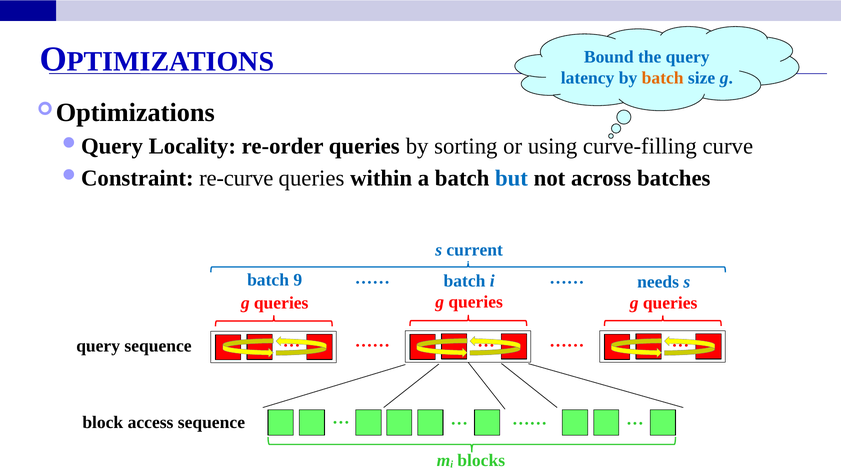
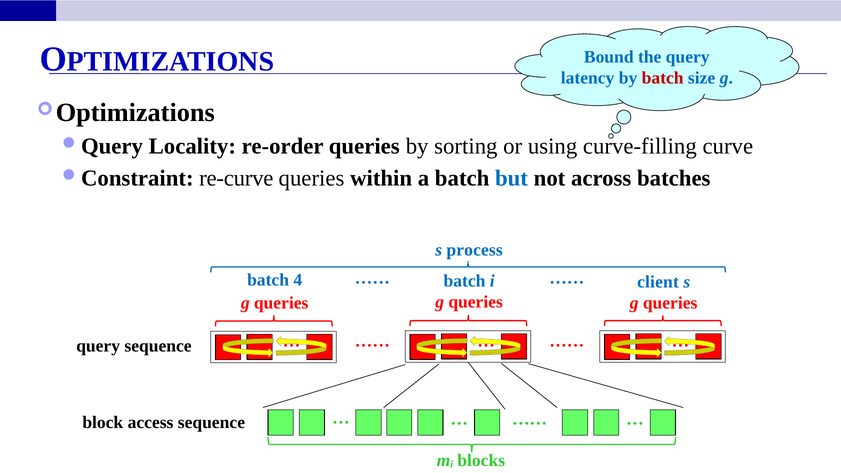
batch at (663, 78) colour: orange -> red
current: current -> process
9: 9 -> 4
needs: needs -> client
